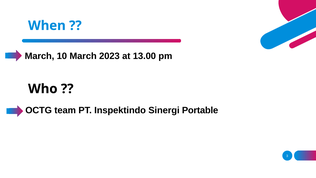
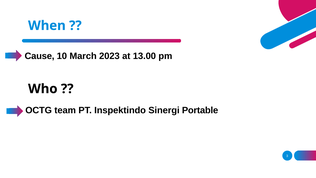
March at (40, 56): March -> Cause
